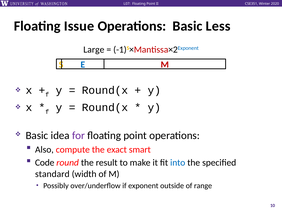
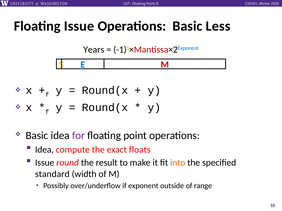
Large: Large -> Years
Also at (44, 150): Also -> Idea
smart: smart -> floats
Code at (45, 163): Code -> Issue
into colour: blue -> orange
